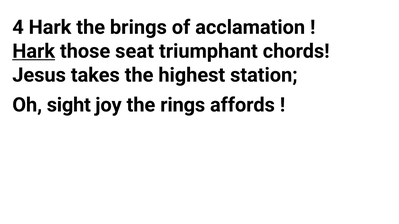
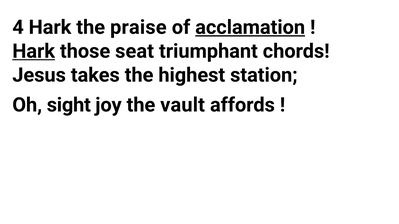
brings: brings -> praise
acclamation underline: none -> present
rings: rings -> vault
